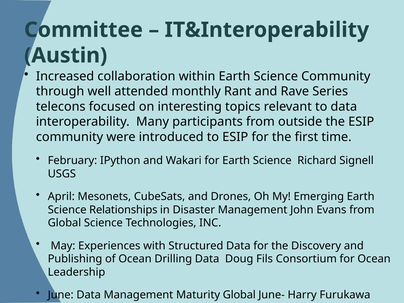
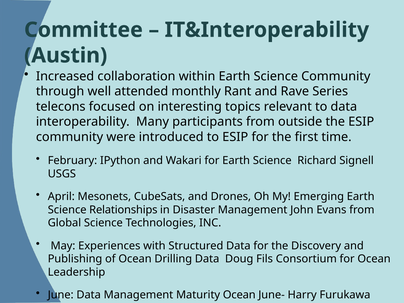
Maturity Global: Global -> Ocean
